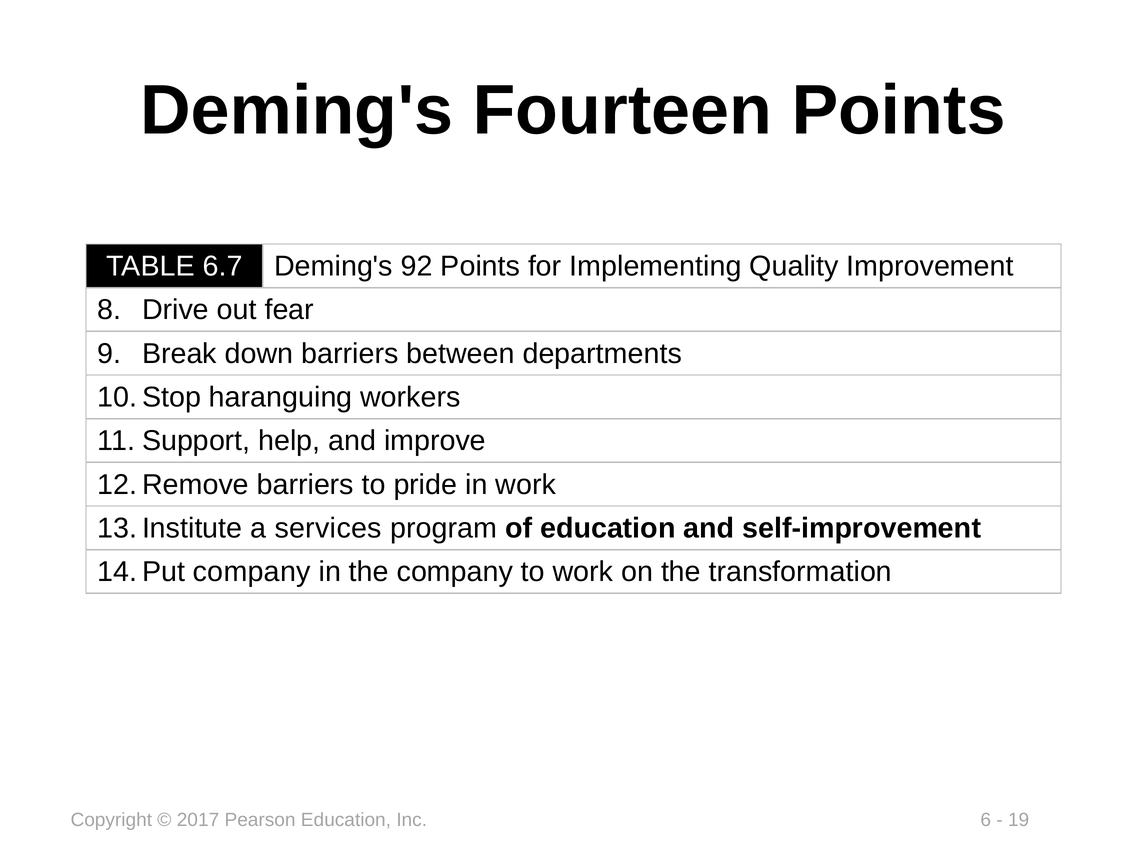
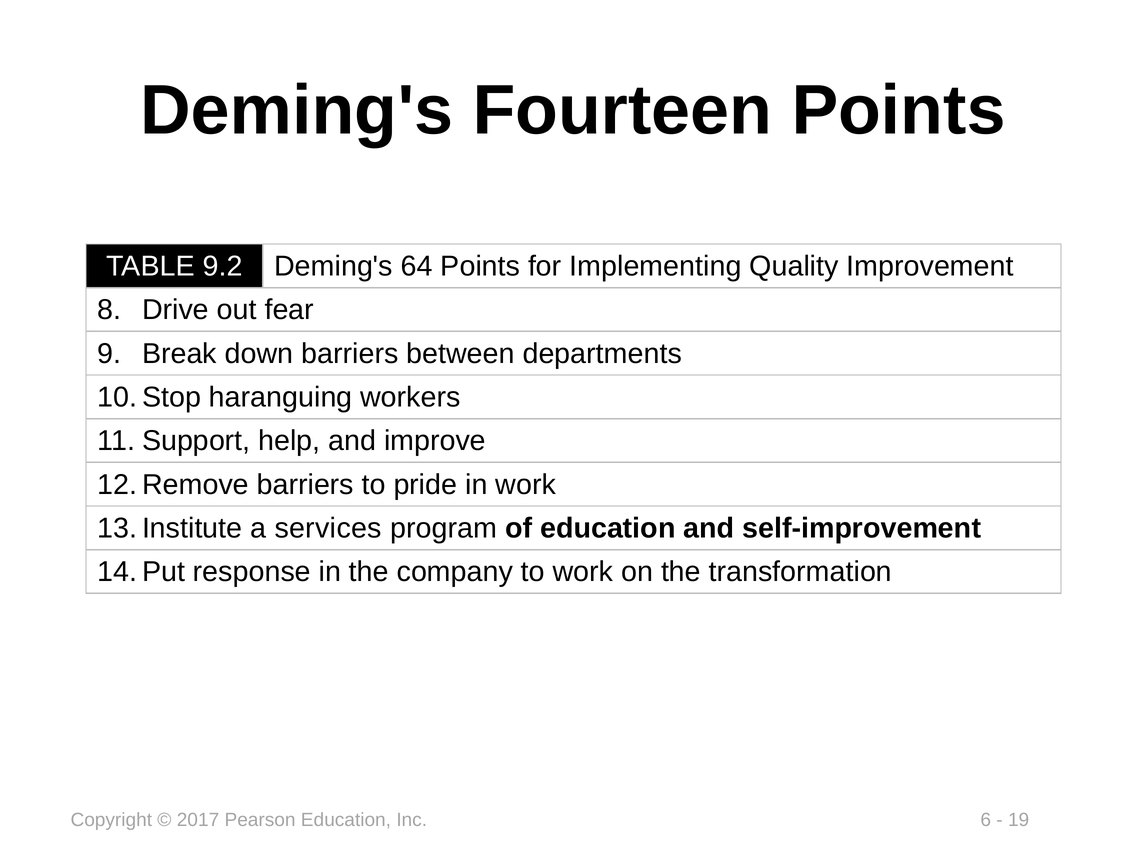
6.7: 6.7 -> 9.2
92: 92 -> 64
company at (252, 571): company -> response
